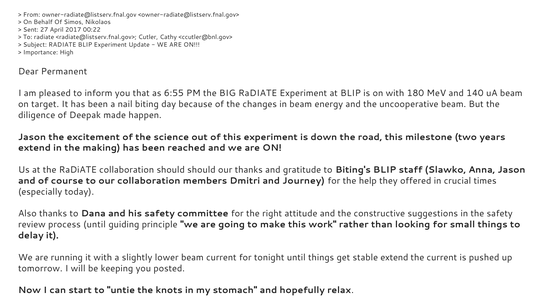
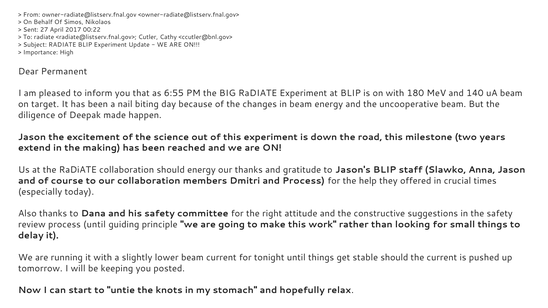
should should: should -> energy
Biting's: Biting's -> Jason's
and Journey: Journey -> Process
stable extend: extend -> should
